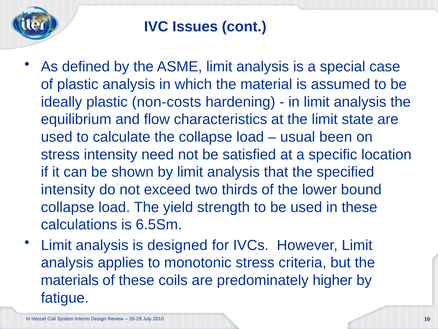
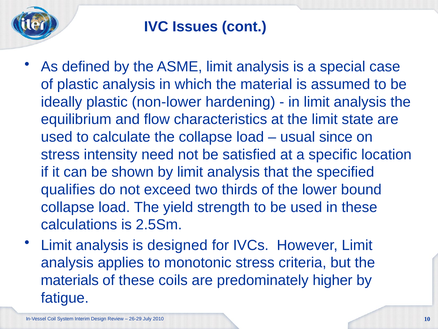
non-costs: non-costs -> non-lower
been: been -> since
intensity at (68, 189): intensity -> qualifies
6.5Sm: 6.5Sm -> 2.5Sm
